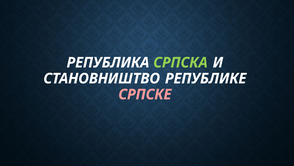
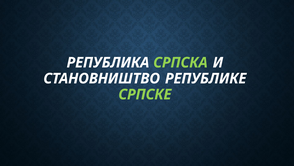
СРПСКЕ colour: pink -> light green
